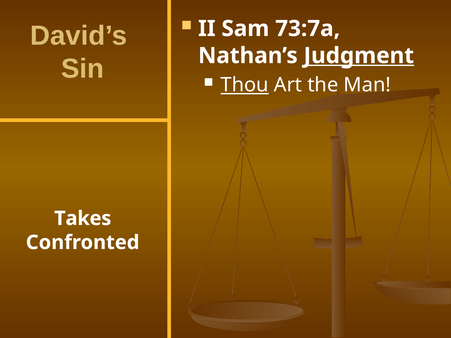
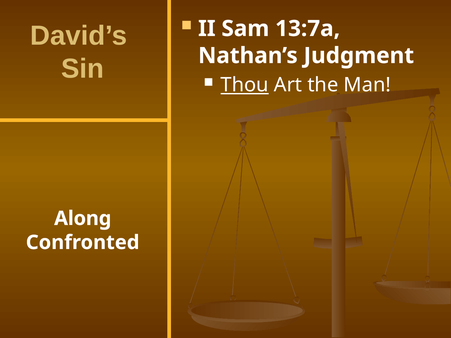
73:7a: 73:7a -> 13:7a
Judgment underline: present -> none
Takes: Takes -> Along
